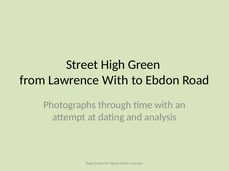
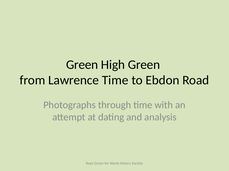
Street at (82, 65): Street -> Green
Lawrence With: With -> Time
